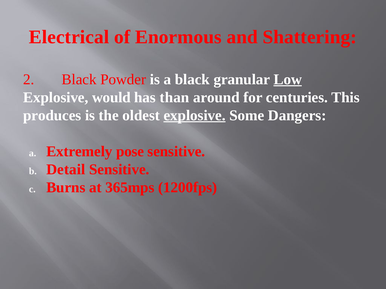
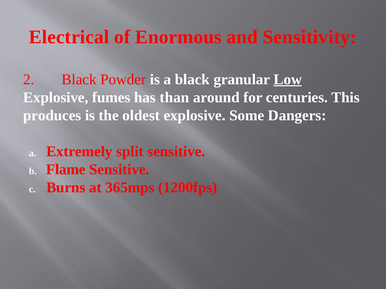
Shattering: Shattering -> Sensitivity
would: would -> fumes
explosive at (195, 116) underline: present -> none
pose: pose -> split
Detail: Detail -> Flame
